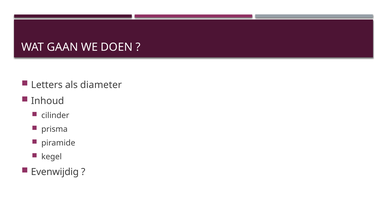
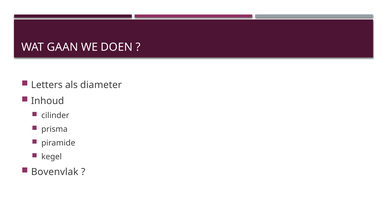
Evenwijdig: Evenwijdig -> Bovenvlak
